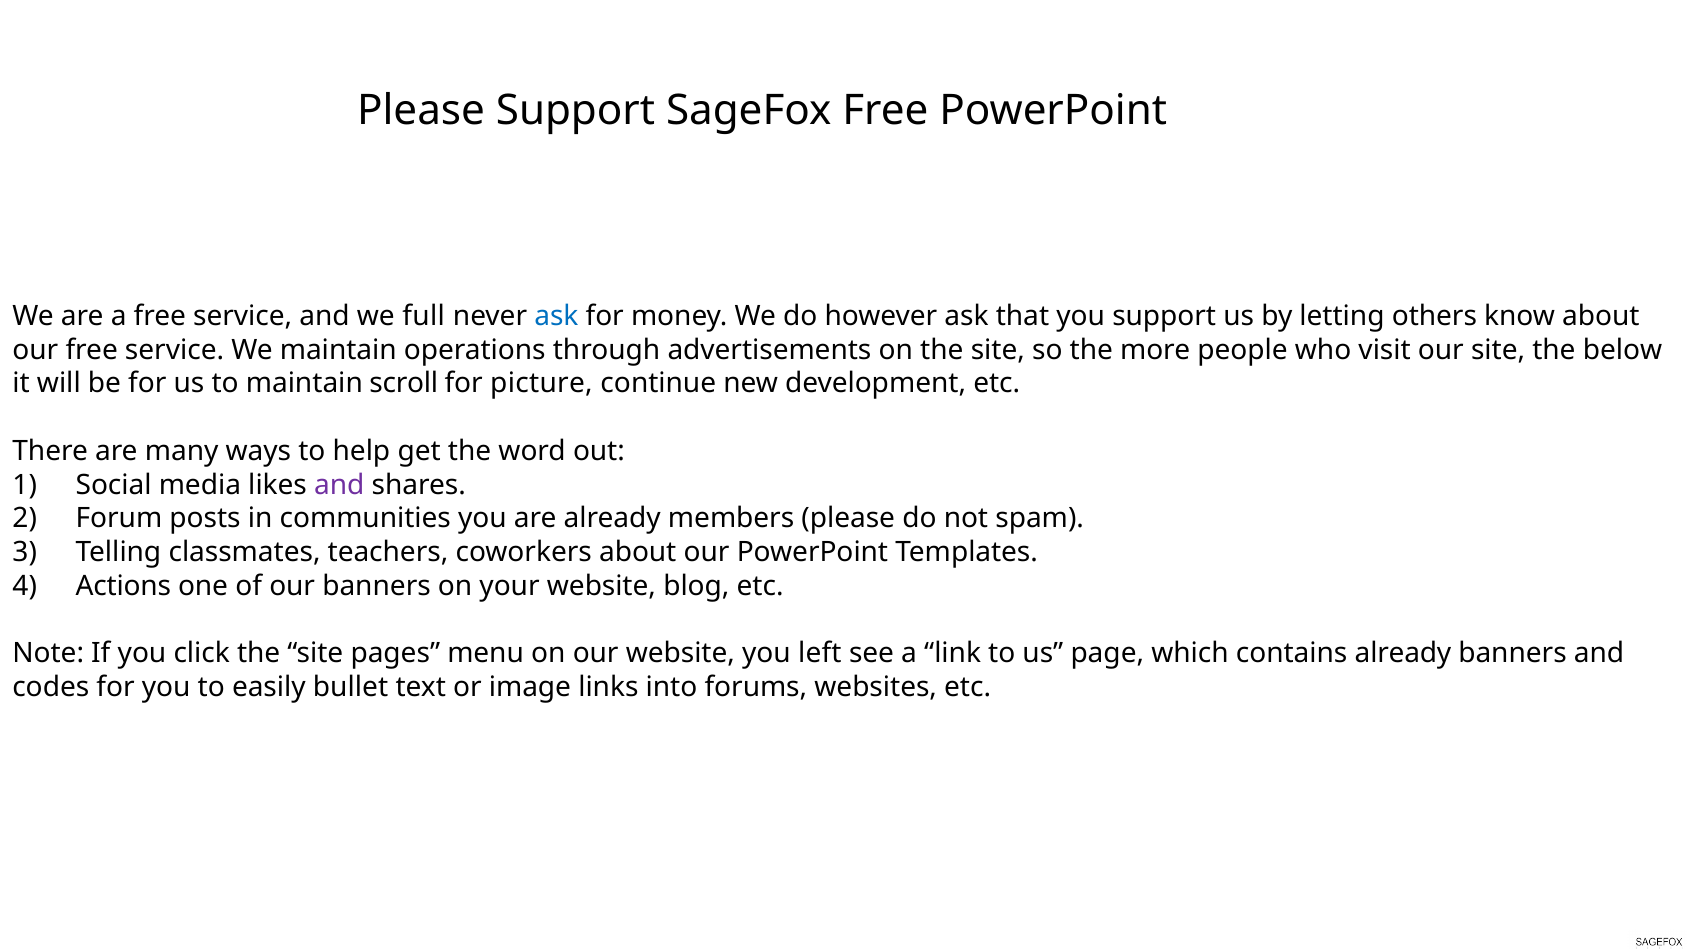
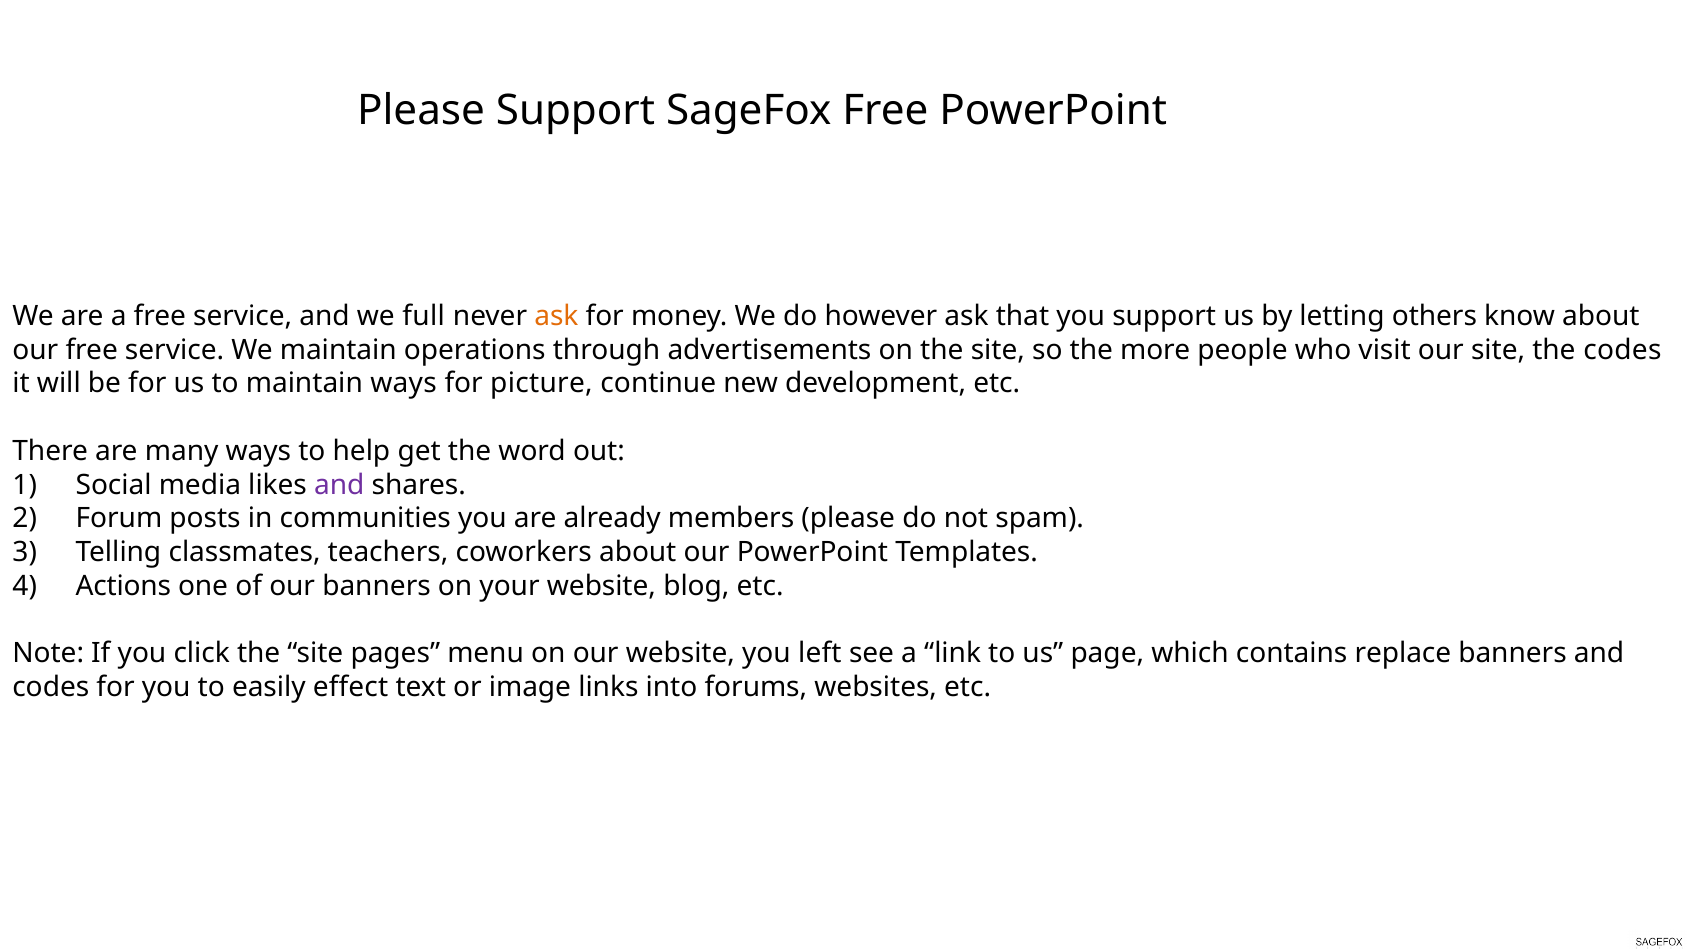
ask at (556, 316) colour: blue -> orange
the below: below -> codes
maintain scroll: scroll -> ways
contains already: already -> replace
bullet: bullet -> effect
